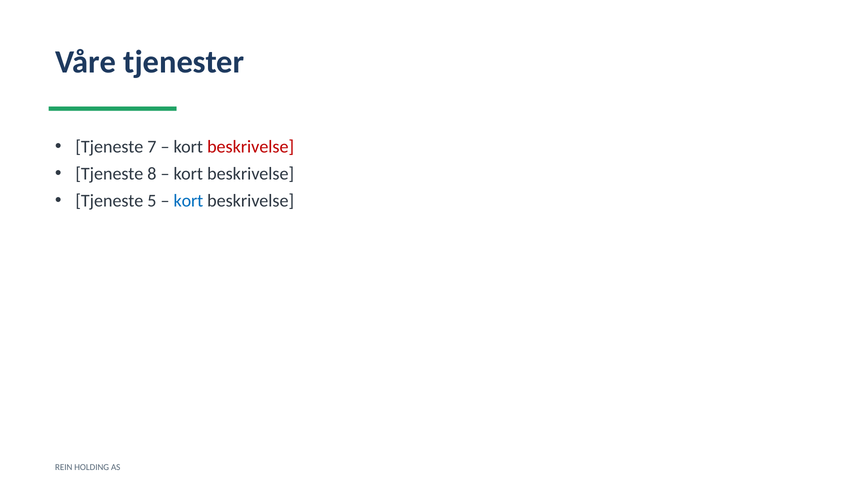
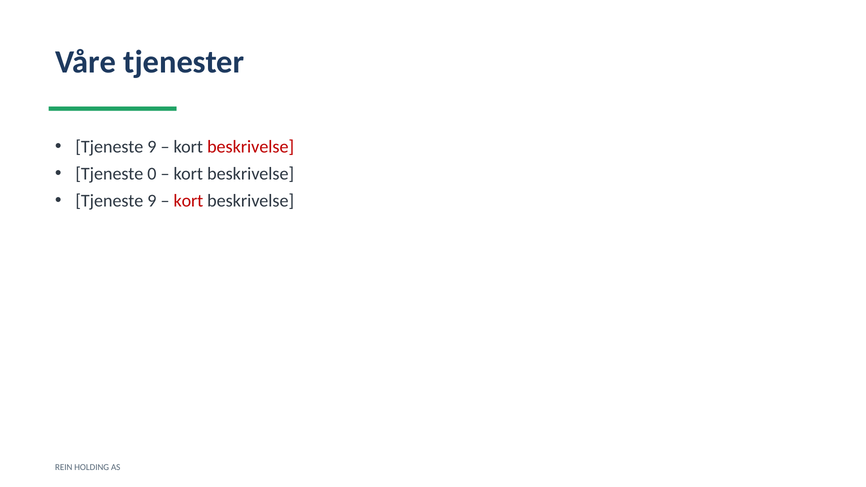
7 at (152, 147): 7 -> 9
8: 8 -> 0
5 at (152, 201): 5 -> 9
kort at (188, 201) colour: blue -> red
